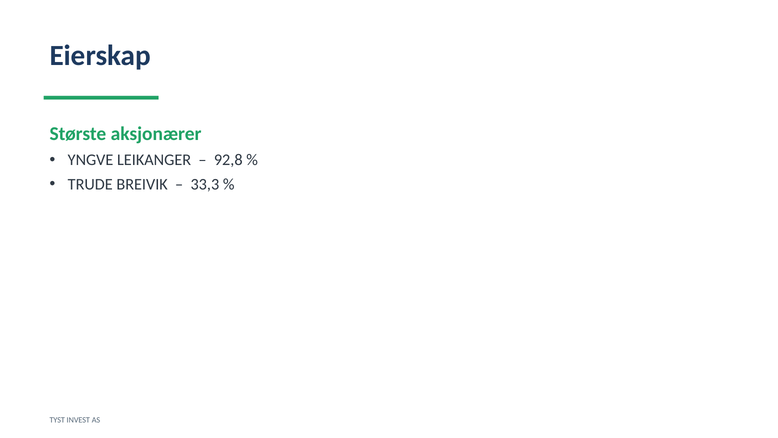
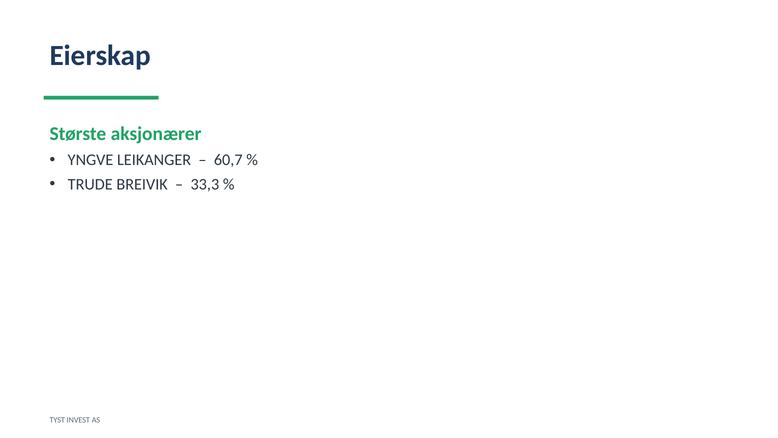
92,8: 92,8 -> 60,7
